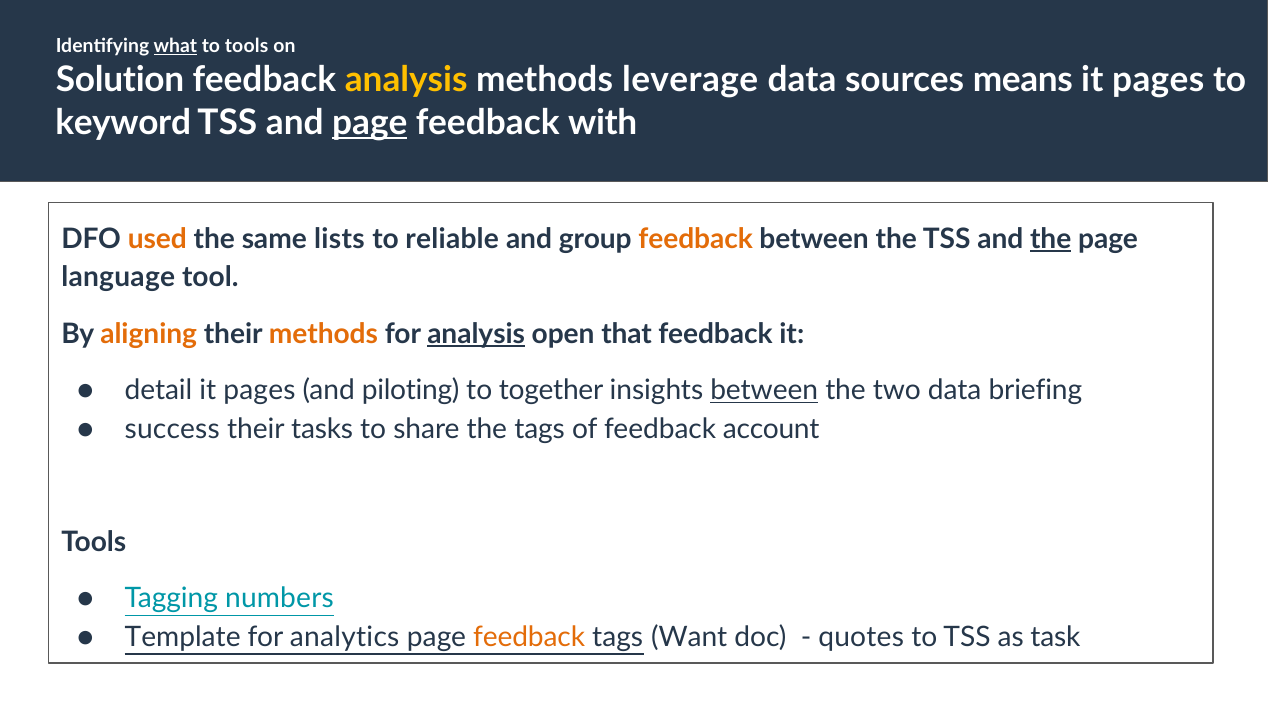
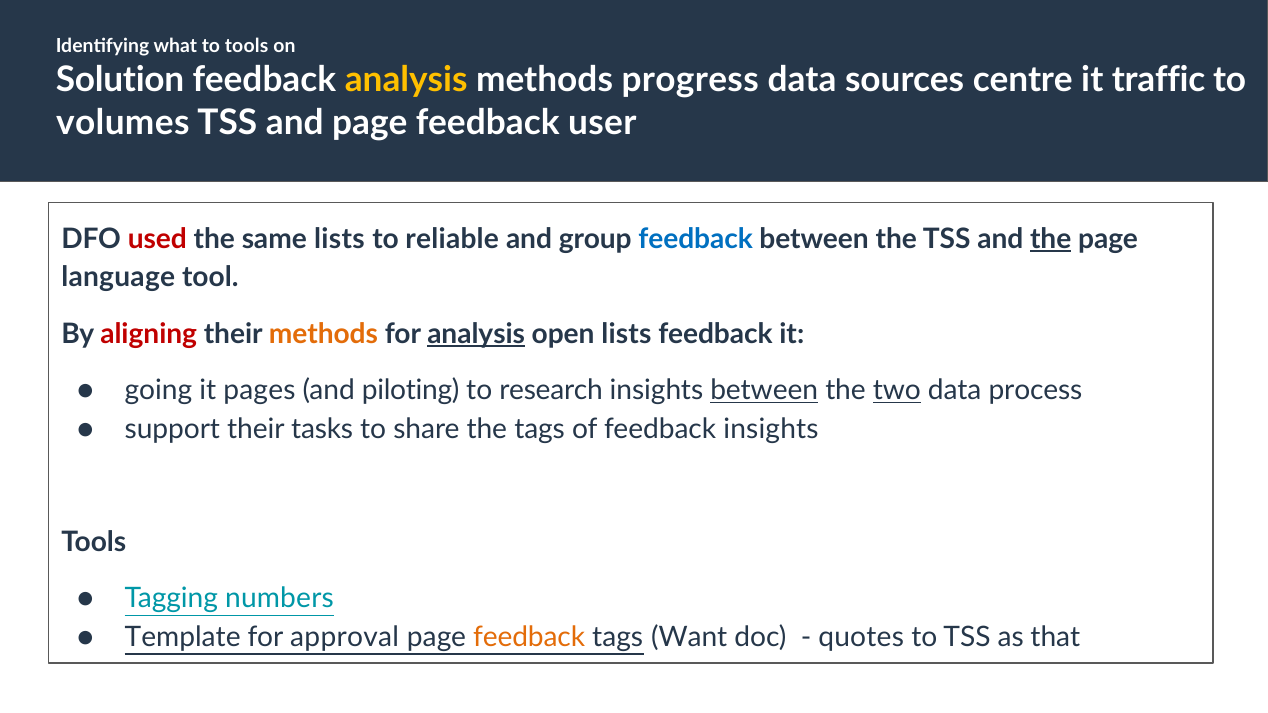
what underline: present -> none
leverage: leverage -> progress
means: means -> centre
pages at (1158, 80): pages -> traffic
keyword: keyword -> volumes
page at (370, 122) underline: present -> none
with: with -> user
used colour: orange -> red
feedback at (696, 239) colour: orange -> blue
aligning colour: orange -> red
open that: that -> lists
detail: detail -> going
together: together -> research
two underline: none -> present
briefing: briefing -> process
success: success -> support
feedback account: account -> insights
analytics: analytics -> approval
task: task -> that
